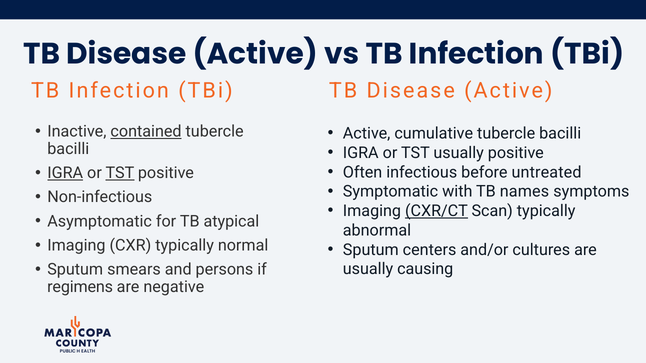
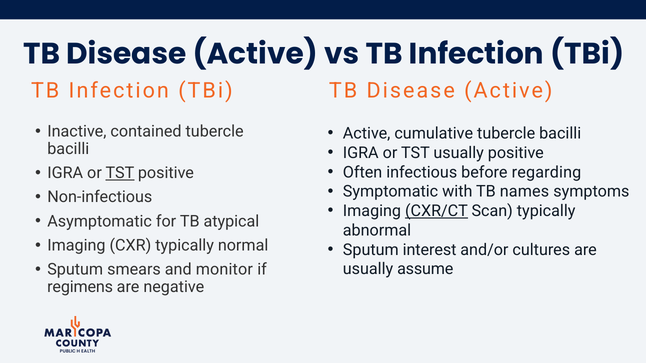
contained underline: present -> none
untreated: untreated -> regarding
IGRA at (65, 173) underline: present -> none
centers: centers -> interest
persons: persons -> monitor
causing: causing -> assume
